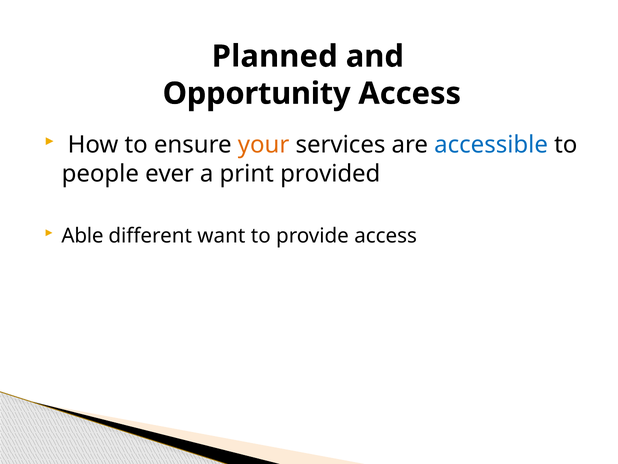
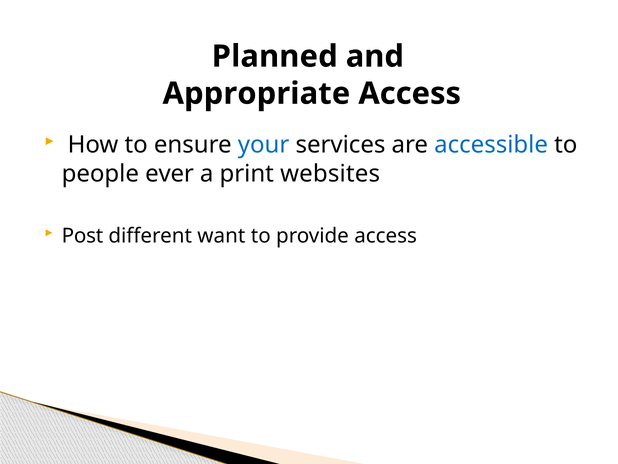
Opportunity: Opportunity -> Appropriate
your colour: orange -> blue
provided: provided -> websites
Able: Able -> Post
